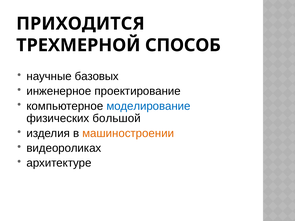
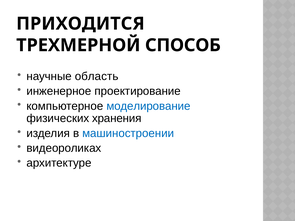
базовых: базовых -> область
большой: большой -> хранения
машиностроении colour: orange -> blue
